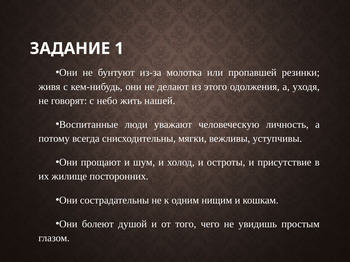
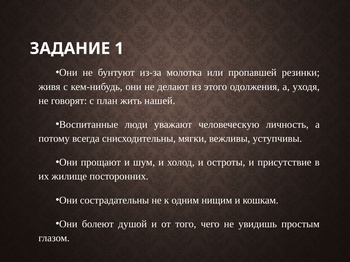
небо: небо -> план
